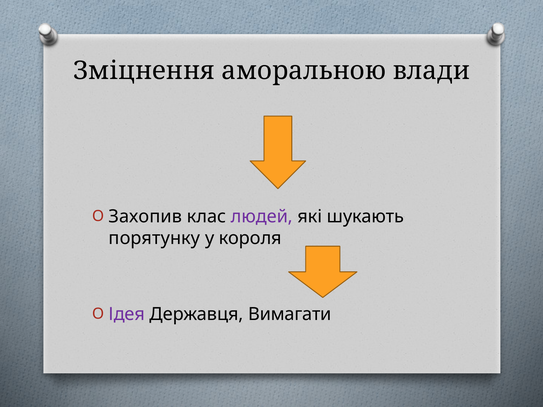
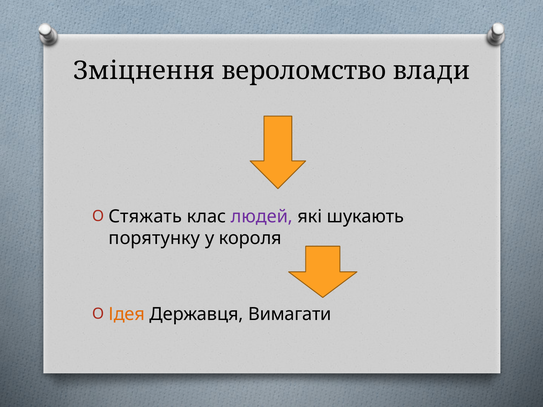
аморальною: аморальною -> вероломство
Захопив: Захопив -> Стяжать
Ідея colour: purple -> orange
